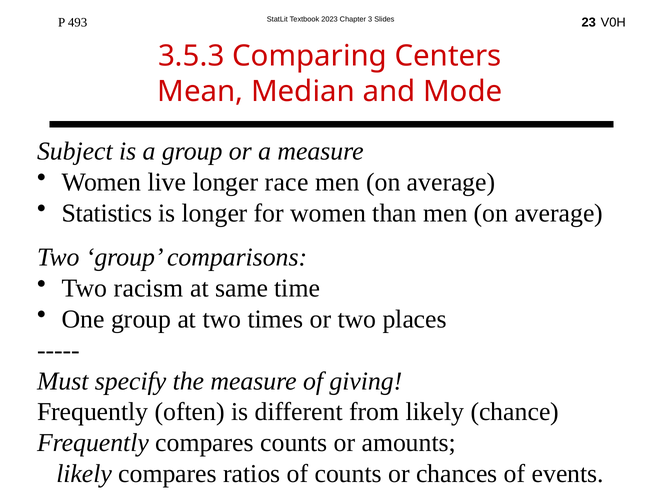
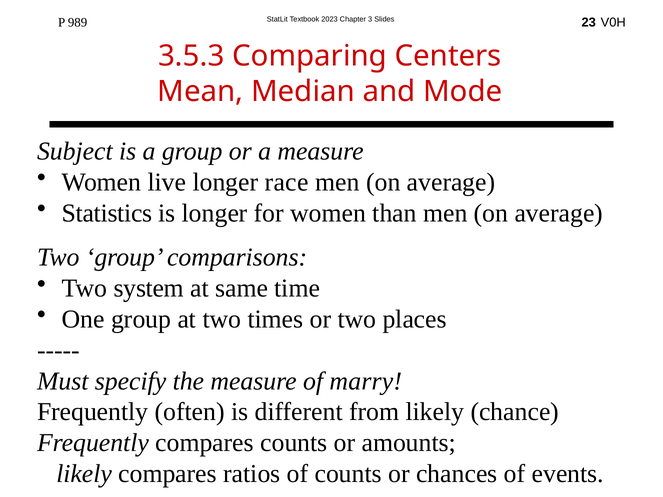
493: 493 -> 989
racism: racism -> system
giving: giving -> marry
